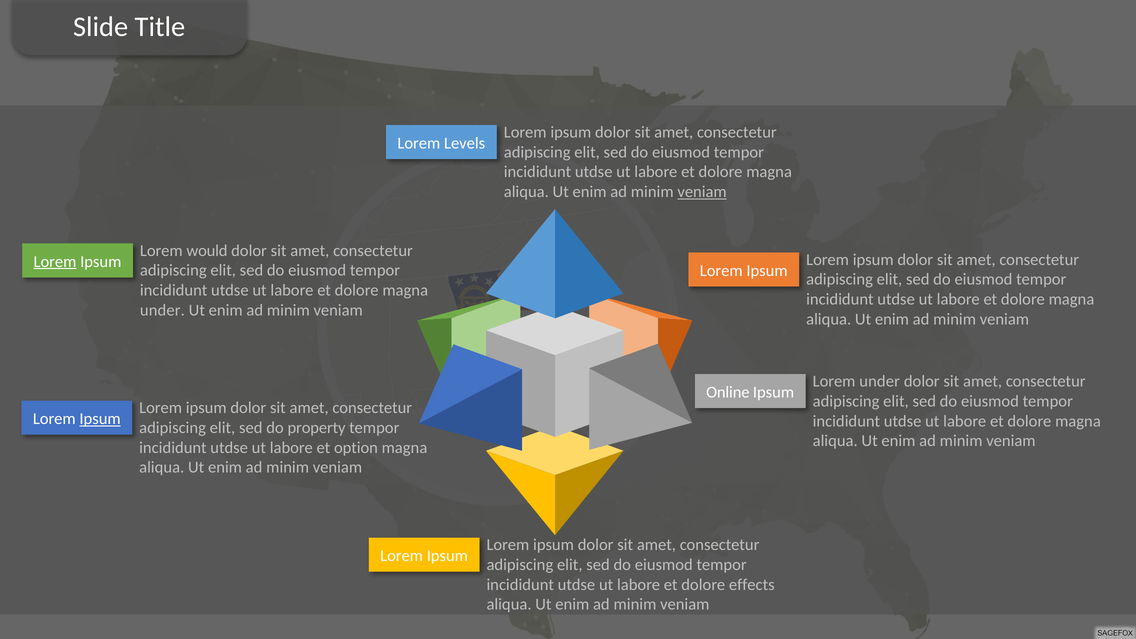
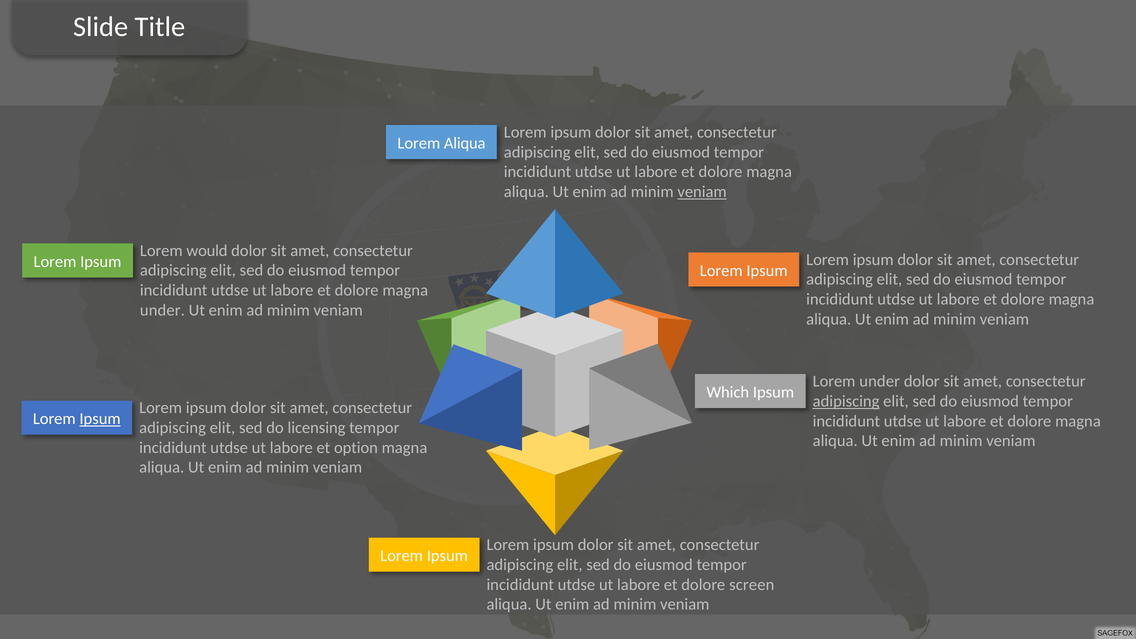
Lorem Levels: Levels -> Aliqua
Lorem at (55, 262) underline: present -> none
Online: Online -> Which
adipiscing at (846, 401) underline: none -> present
property: property -> licensing
effects: effects -> screen
